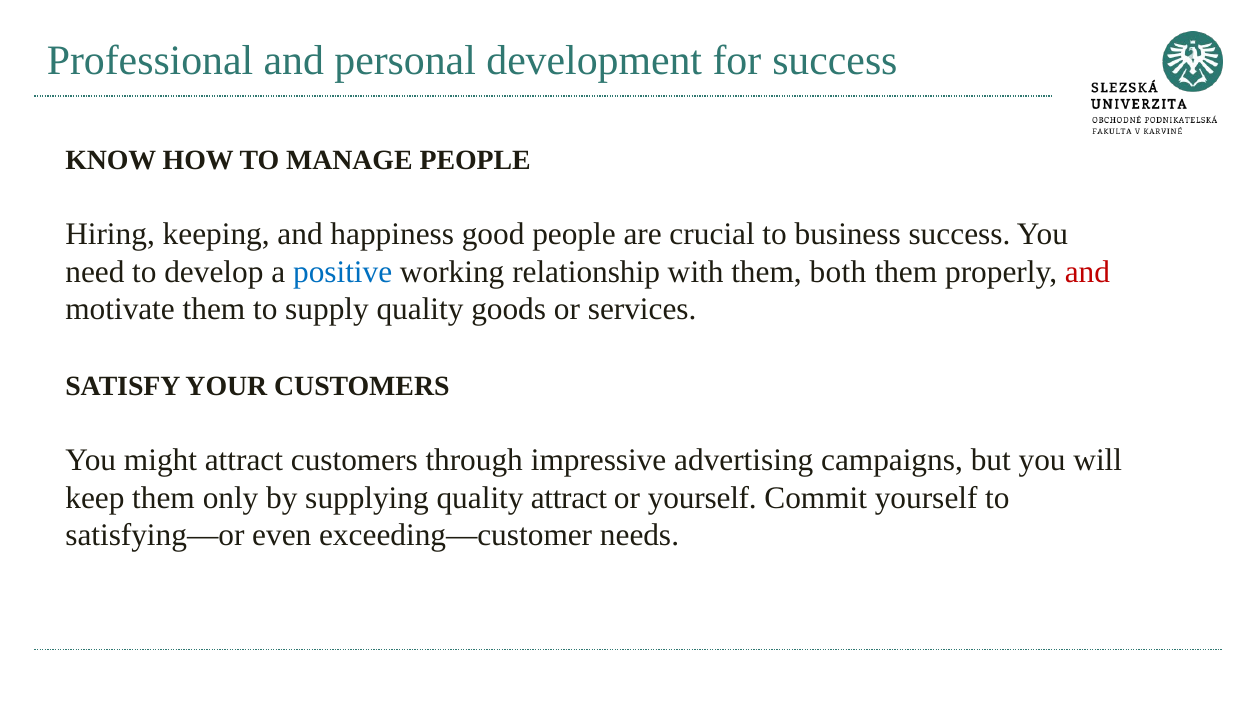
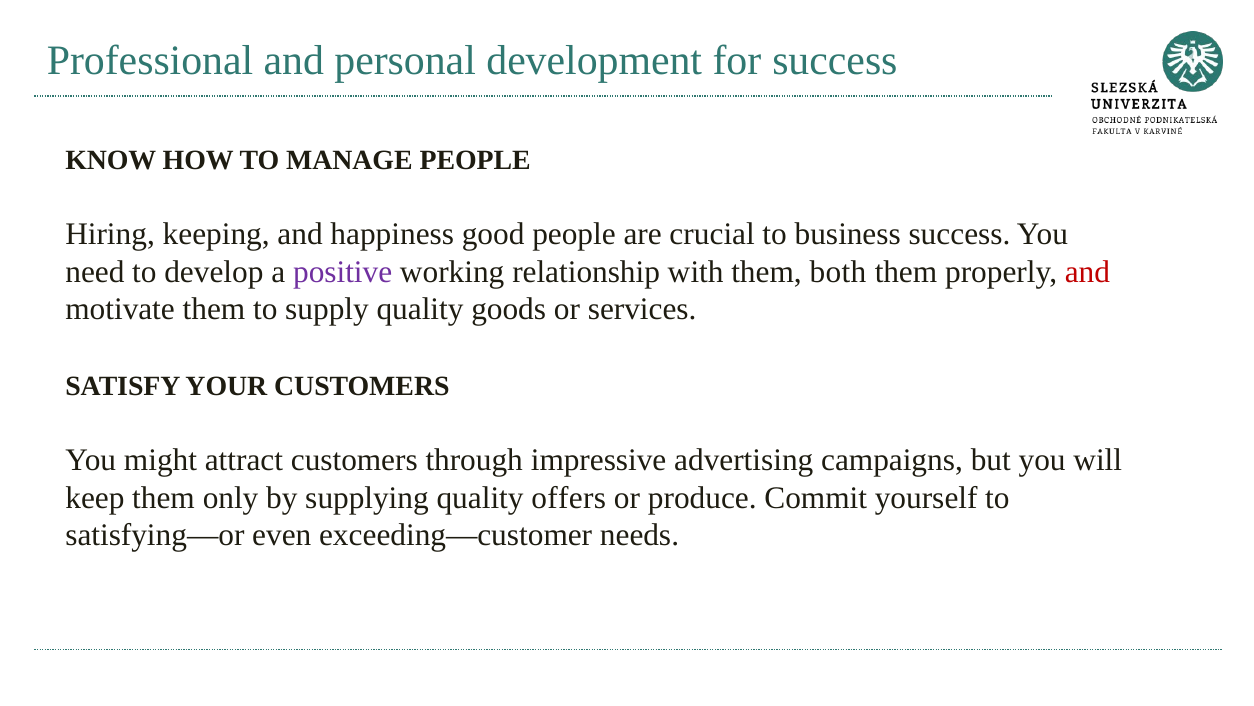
positive colour: blue -> purple
quality attract: attract -> offers
or yourself: yourself -> produce
